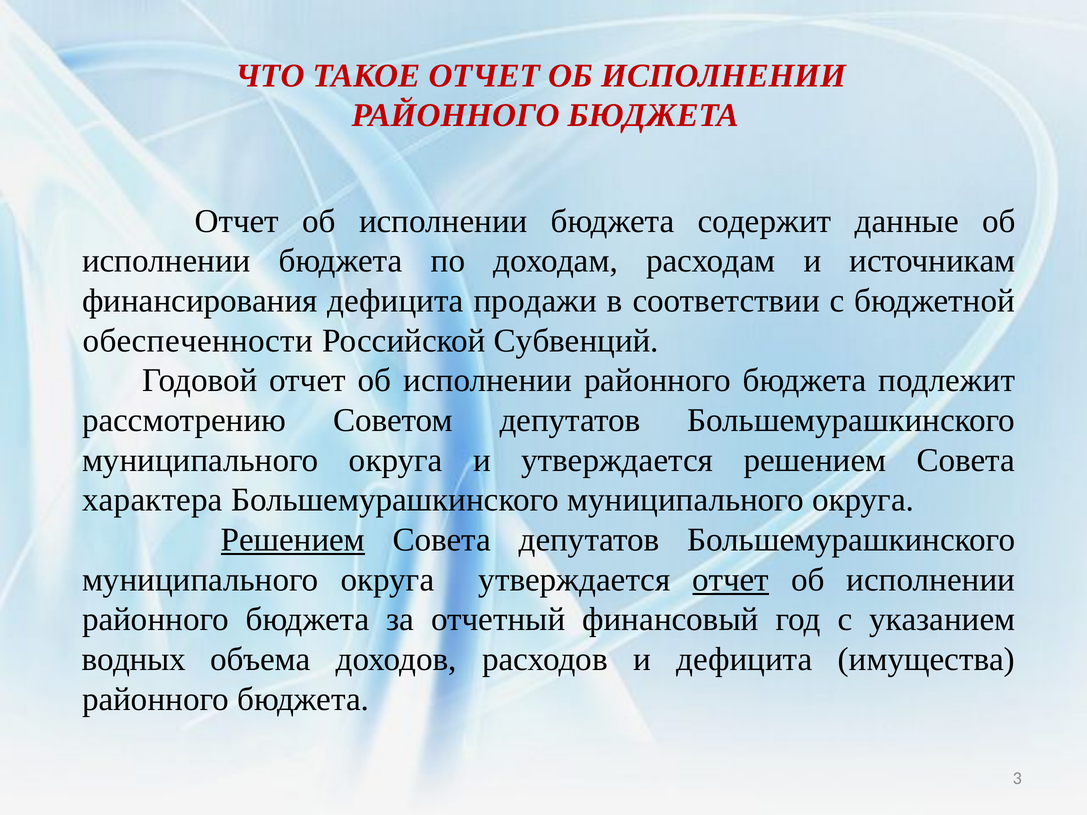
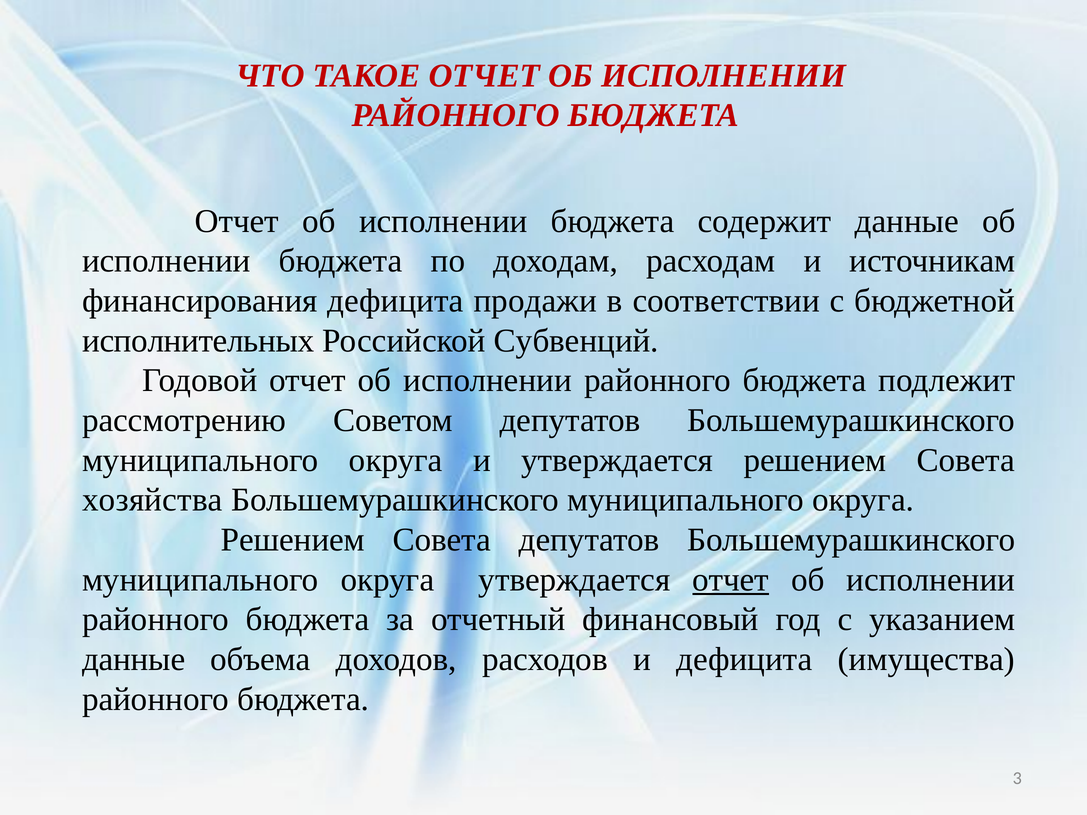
обеспеченности: обеспеченности -> исполнительных
характера: характера -> хозяйства
Решением at (293, 540) underline: present -> none
водных at (134, 659): водных -> данные
